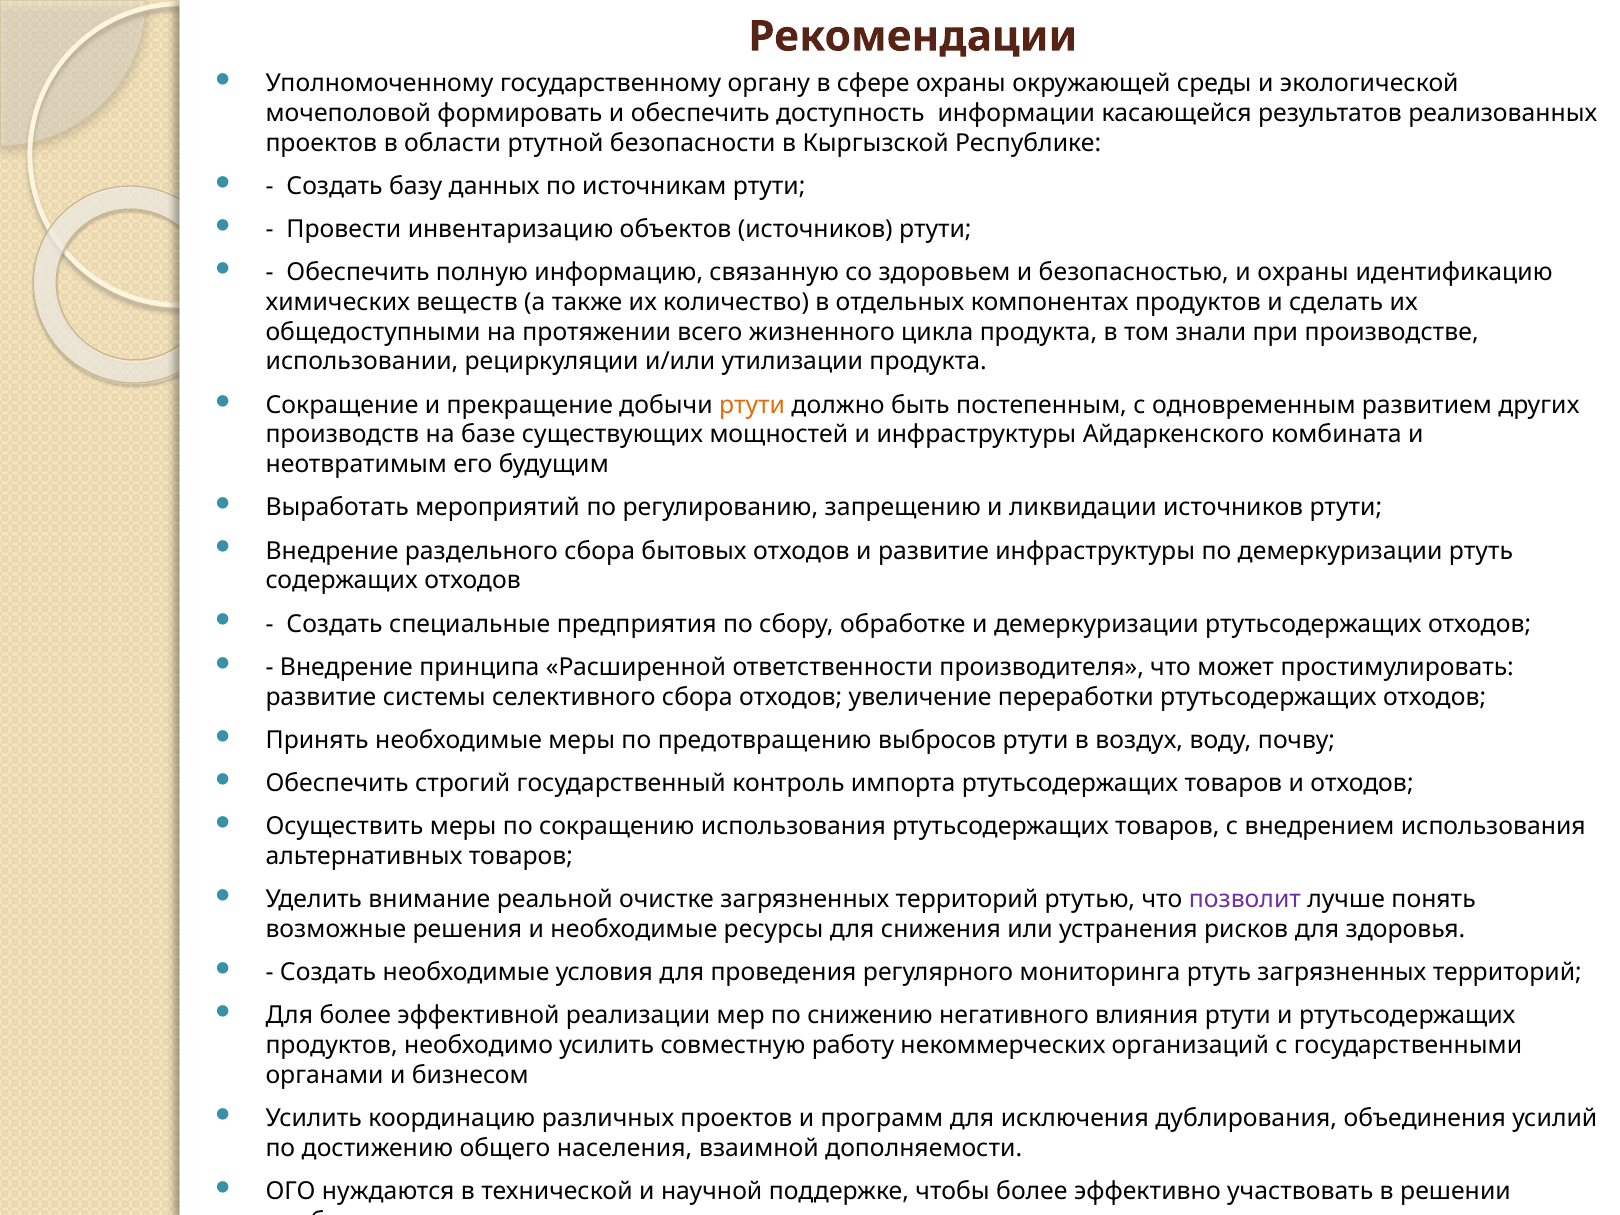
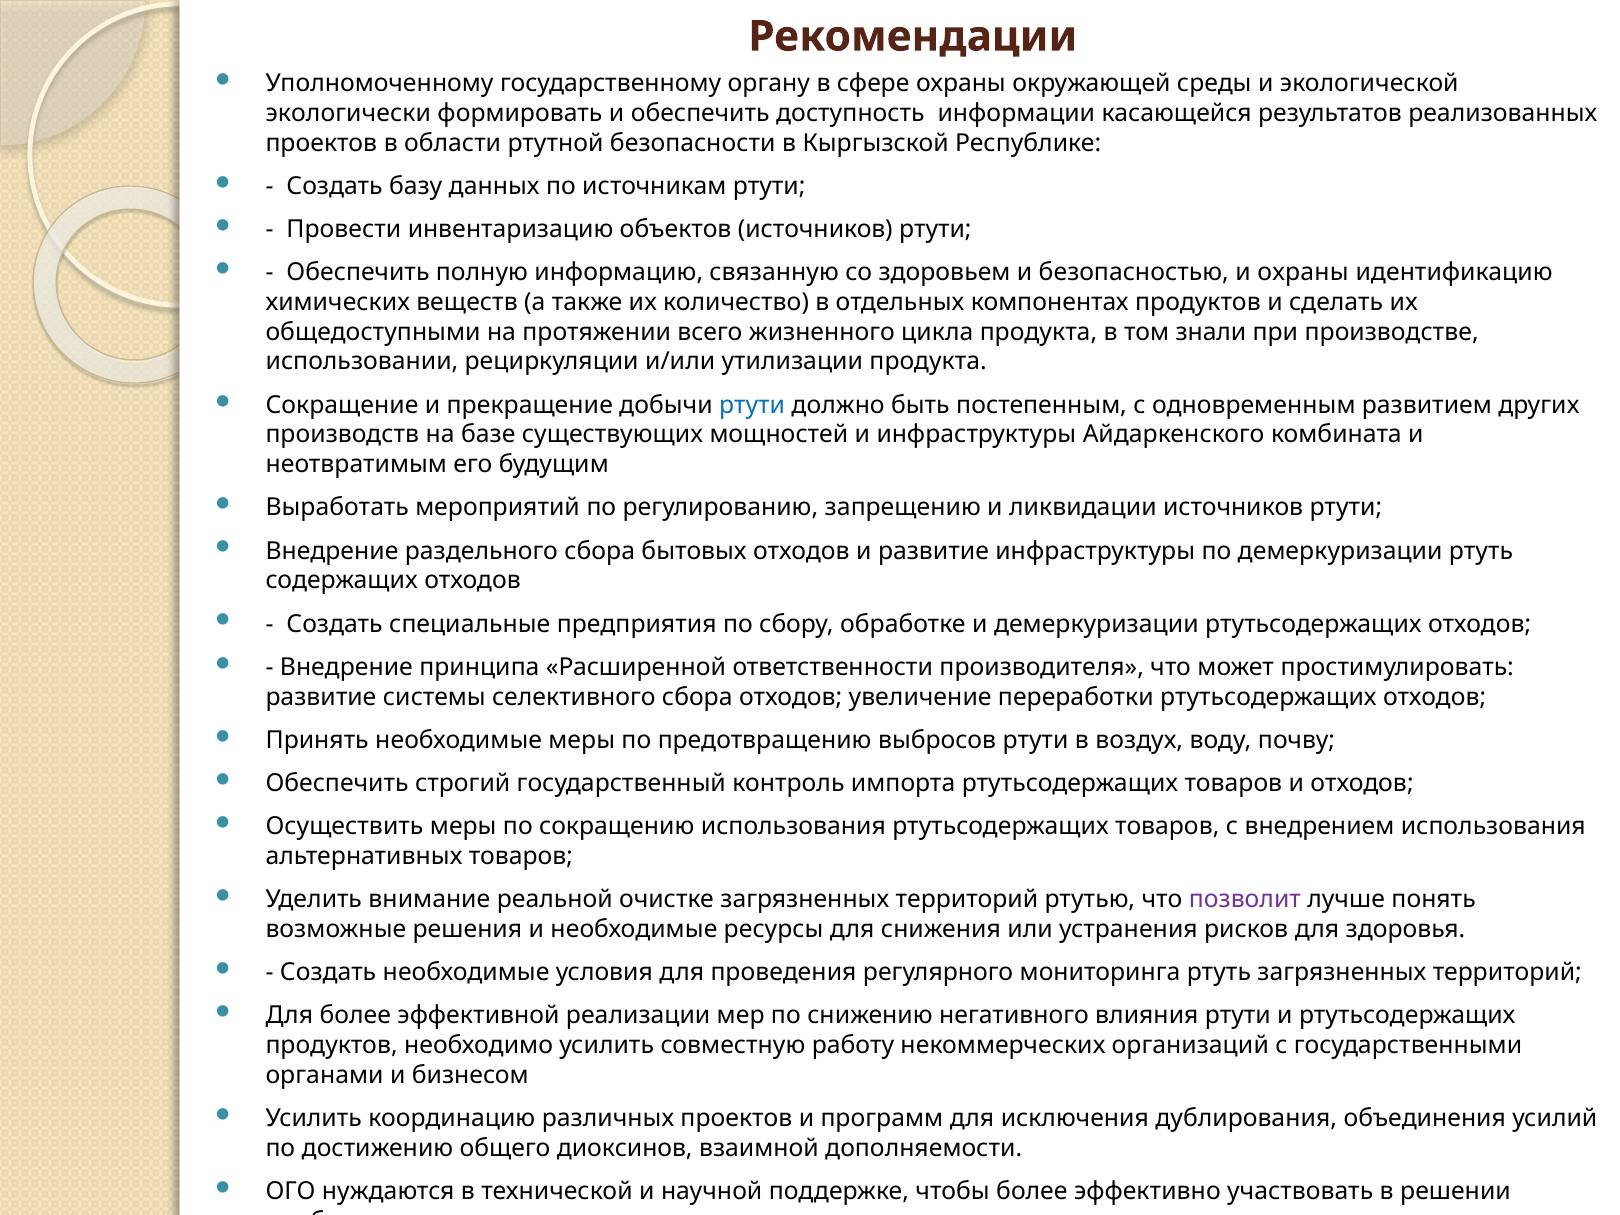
мочеполовой: мочеполовой -> экологически
ртути at (752, 405) colour: orange -> blue
населения: населения -> диоксинов
